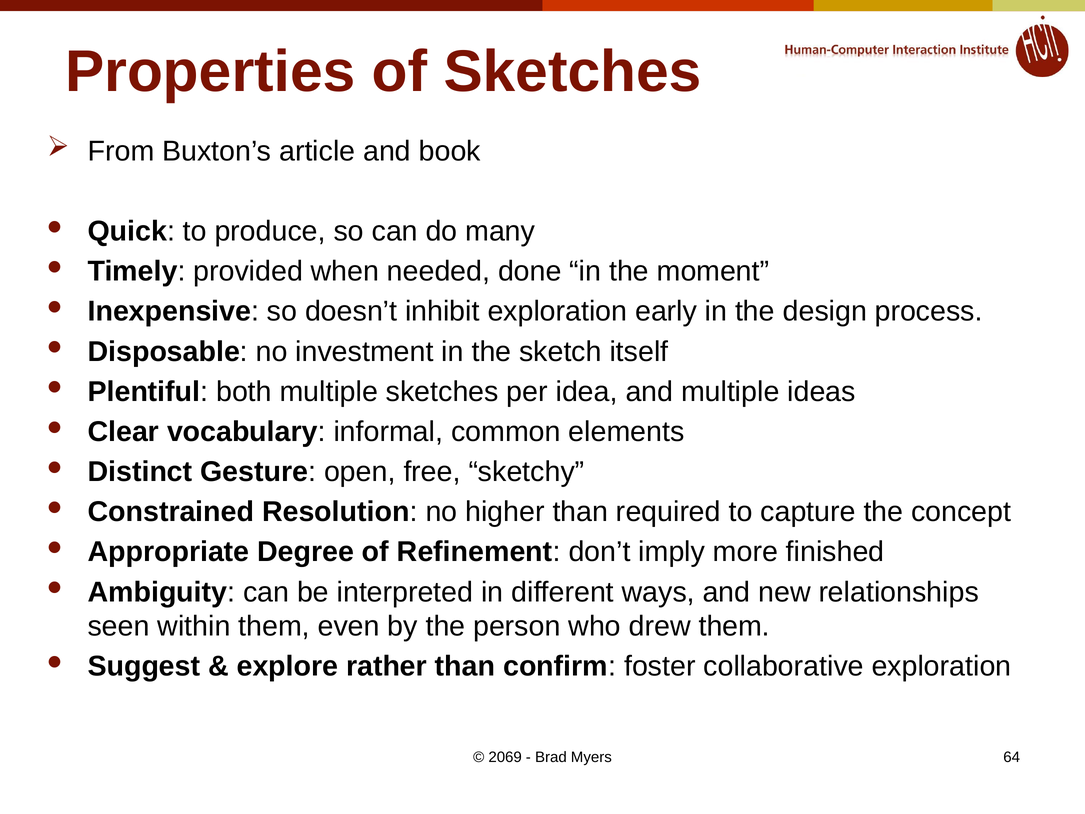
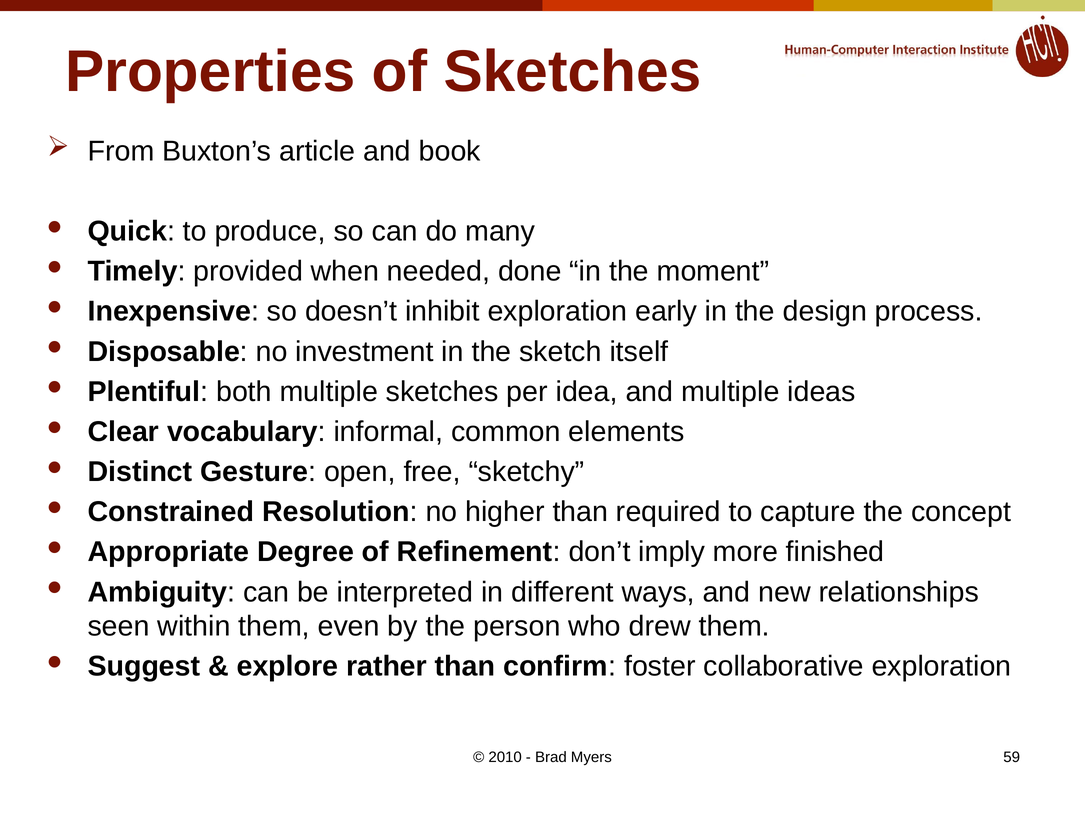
2069: 2069 -> 2010
64: 64 -> 59
